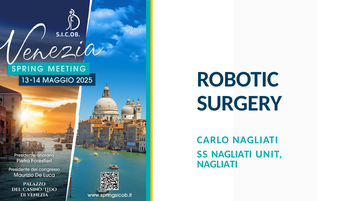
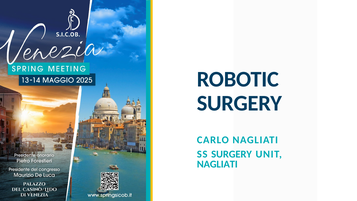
SS NAGLIATI: NAGLIATI -> SURGERY
